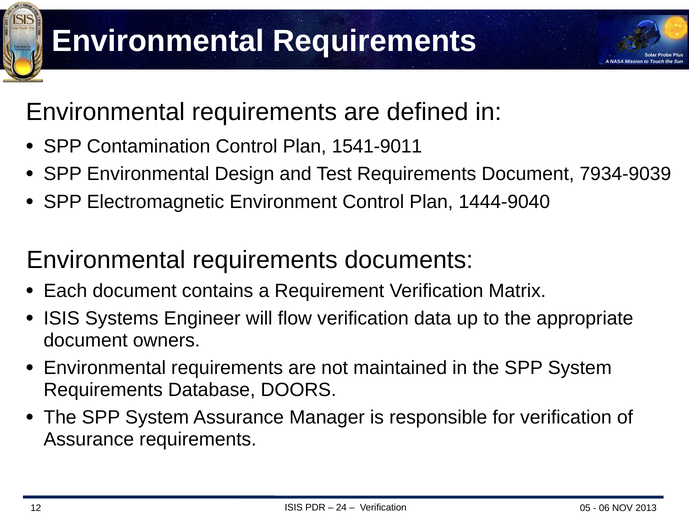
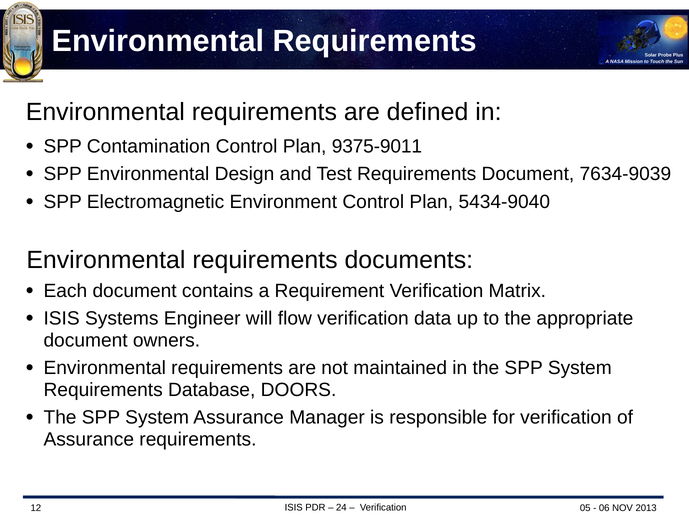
1541-9011: 1541-9011 -> 9375-9011
7934-9039: 7934-9039 -> 7634-9039
1444-9040: 1444-9040 -> 5434-9040
